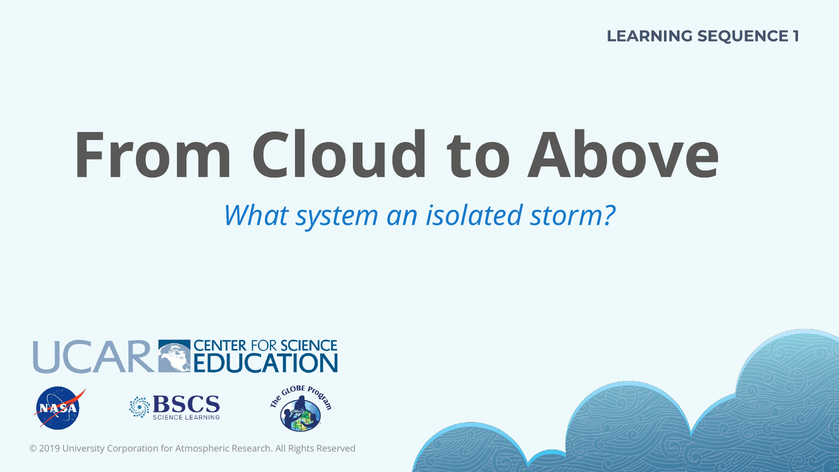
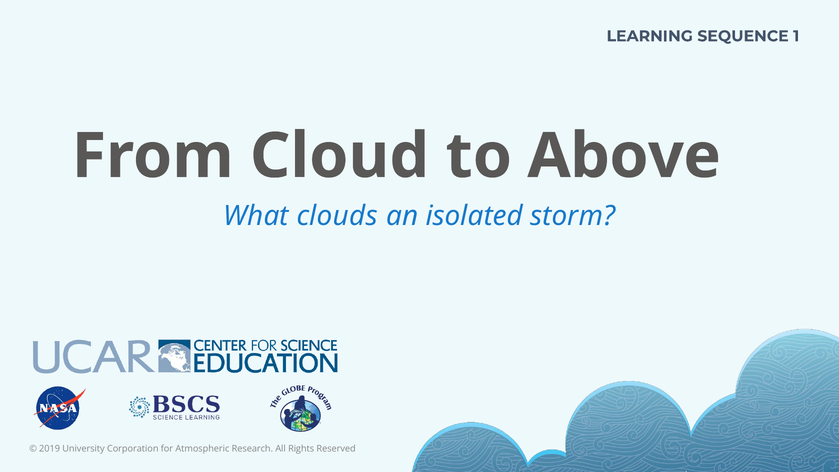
system: system -> clouds
